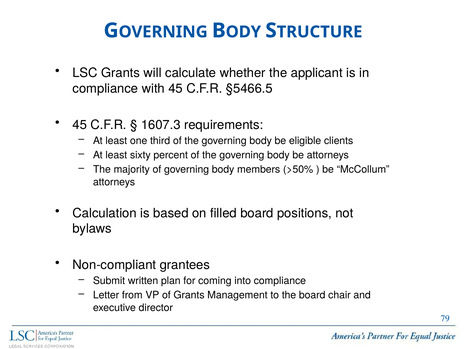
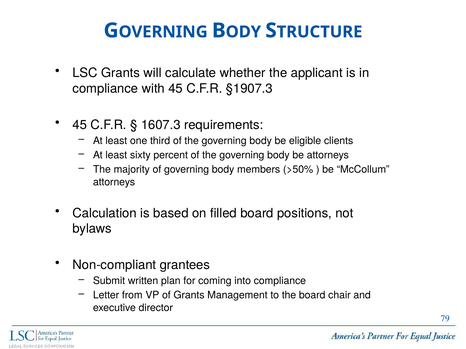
§5466.5: §5466.5 -> §1907.3
